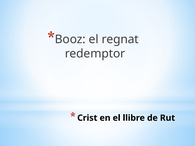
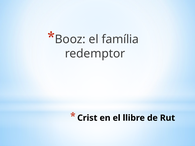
regnat: regnat -> família
